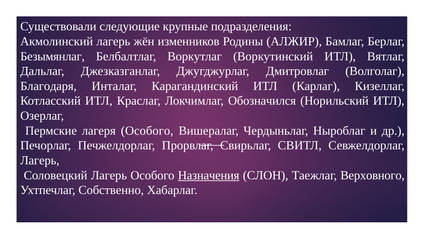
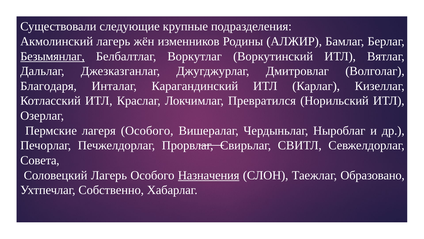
Безымянлаг underline: none -> present
Обозначился: Обозначился -> Превратился
Лагерь at (40, 160): Лагерь -> Совета
Верховного: Верховного -> Образовано
